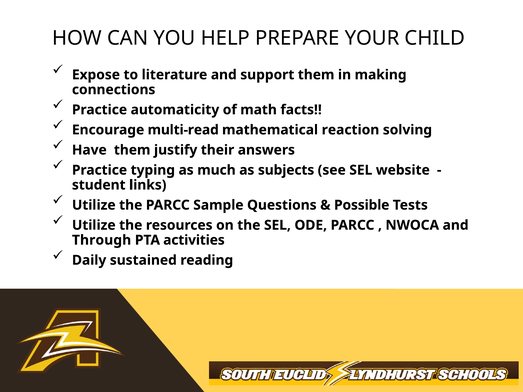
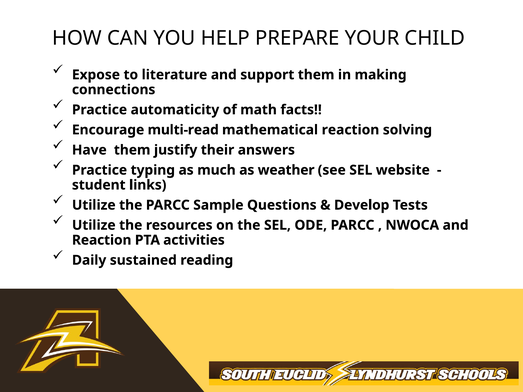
subjects: subjects -> weather
Possible: Possible -> Develop
Through at (102, 240): Through -> Reaction
